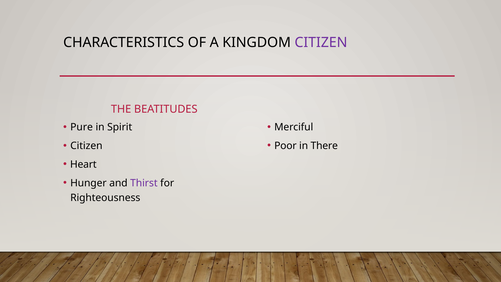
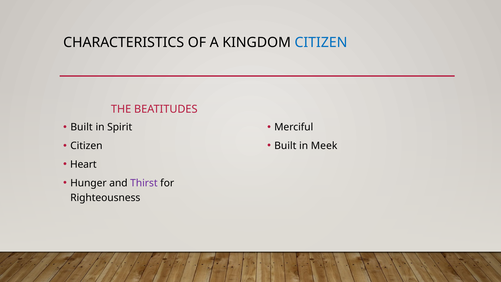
CITIZEN at (321, 42) colour: purple -> blue
Pure at (82, 127): Pure -> Built
Poor at (285, 146): Poor -> Built
There: There -> Meek
